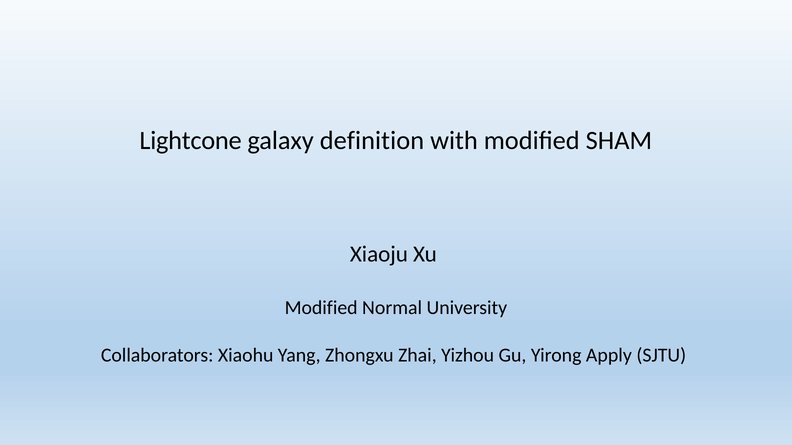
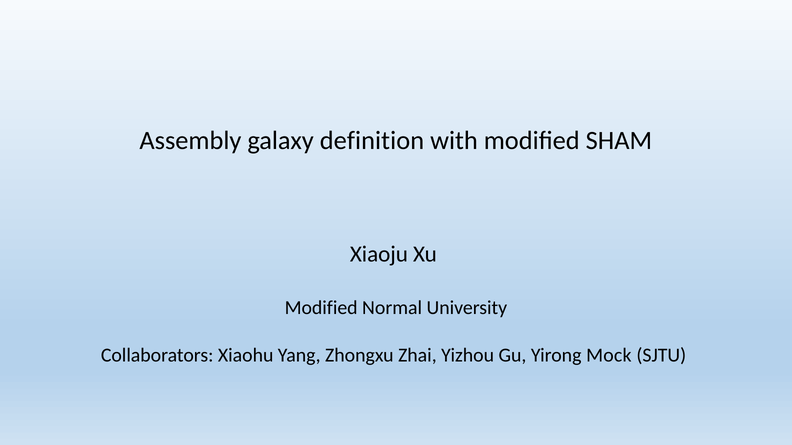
Lightcone: Lightcone -> Assembly
Apply: Apply -> Mock
